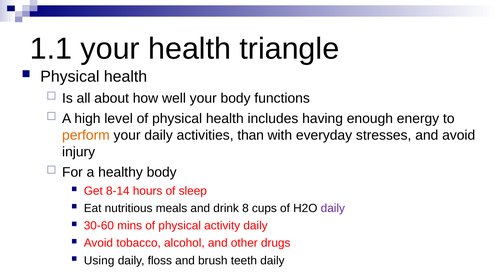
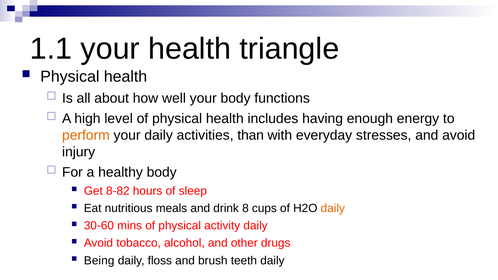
8-14: 8-14 -> 8-82
daily at (333, 208) colour: purple -> orange
Using: Using -> Being
